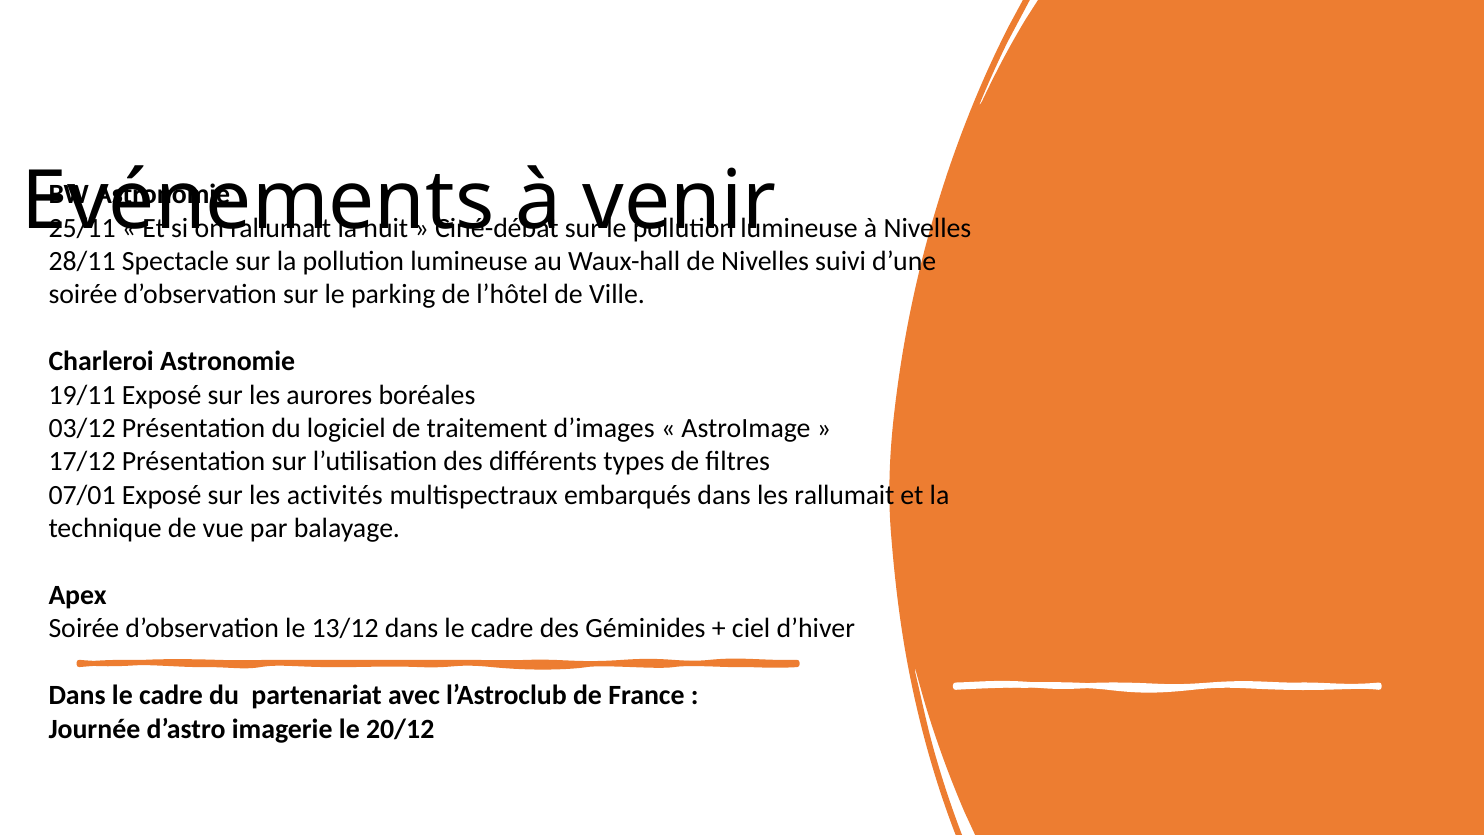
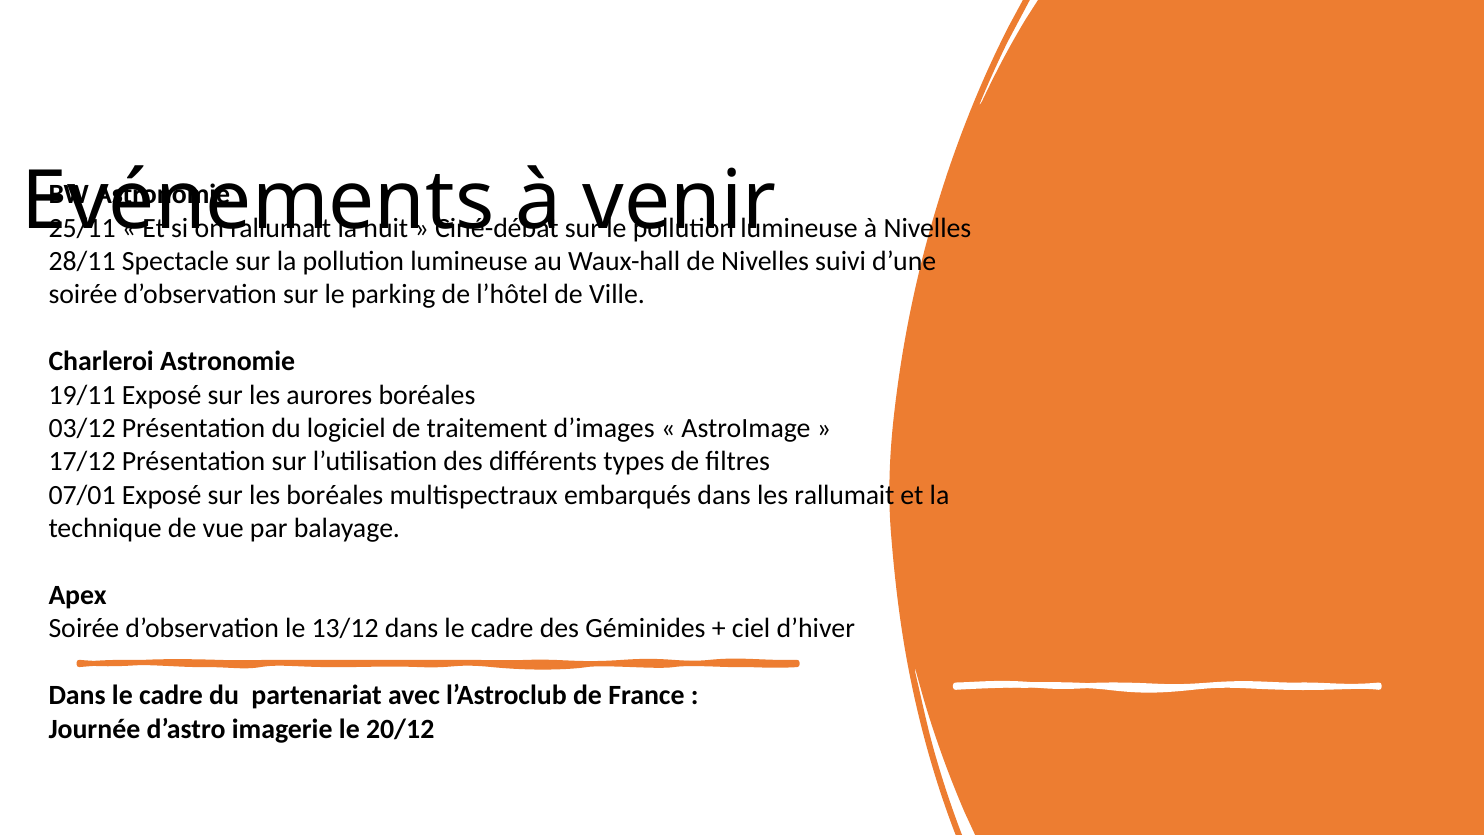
les activités: activités -> boréales
